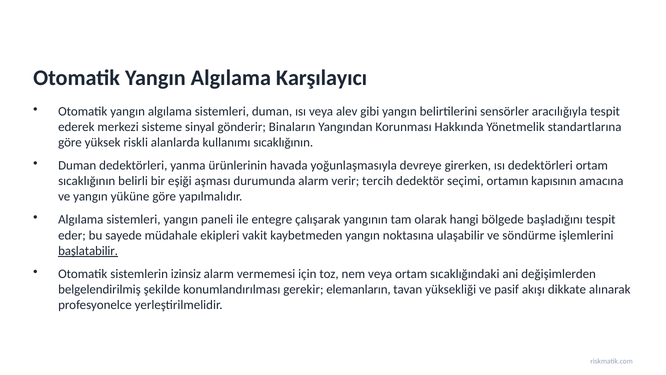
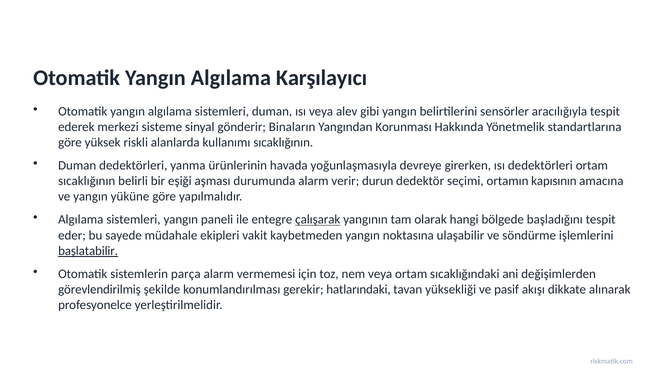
tercih: tercih -> durun
çalışarak underline: none -> present
izinsiz: izinsiz -> parça
belgelendirilmiş: belgelendirilmiş -> görevlendirilmiş
elemanların: elemanların -> hatlarındaki
